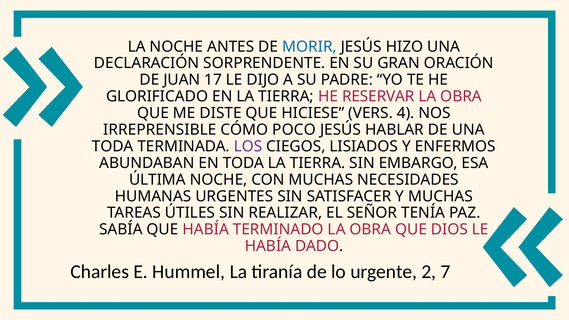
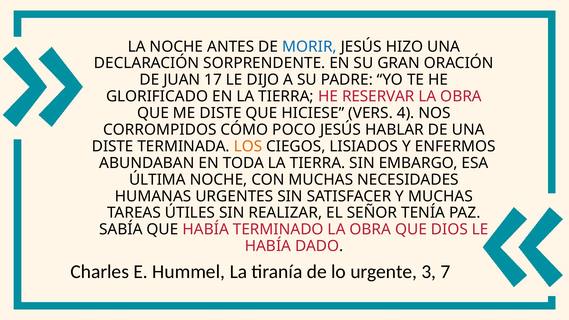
IRREPRENSIBLE: IRREPRENSIBLE -> CORROMPIDOS
TODA at (113, 146): TODA -> DISTE
LOS colour: purple -> orange
2: 2 -> 3
